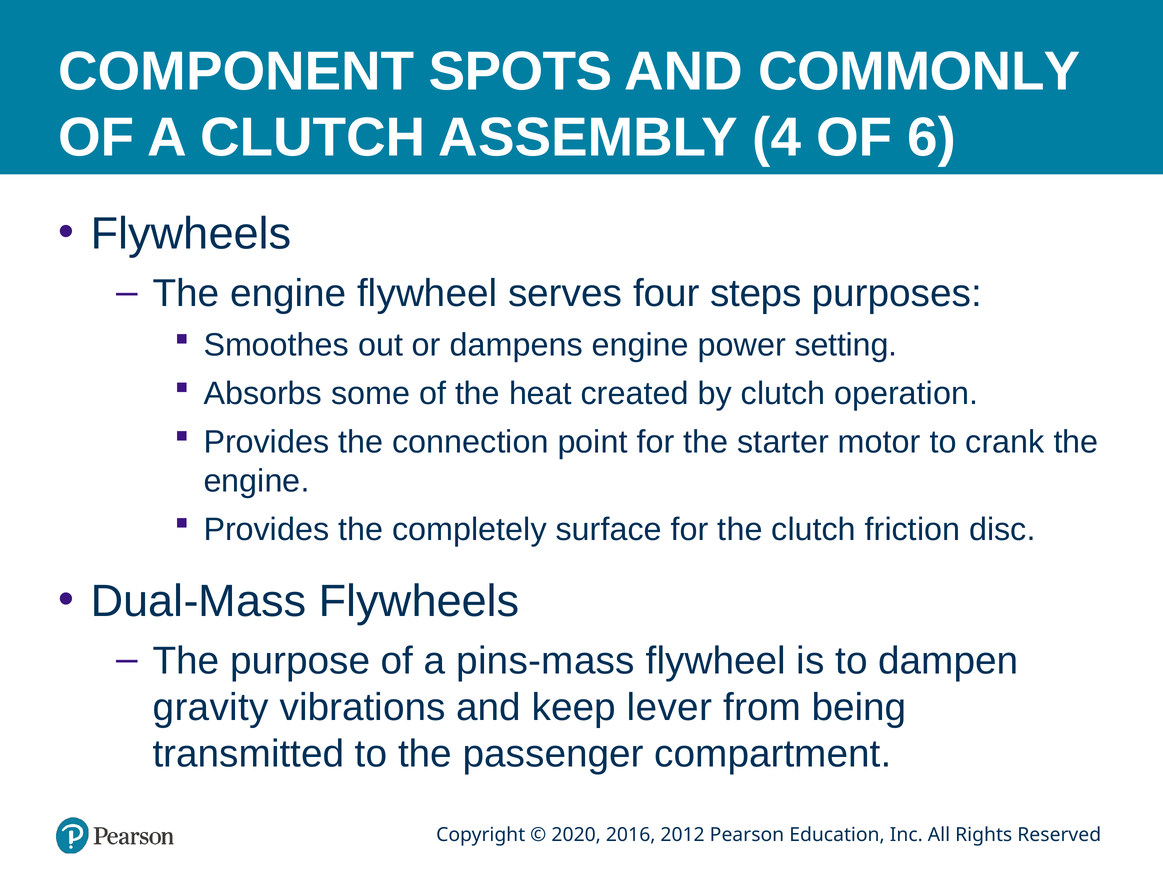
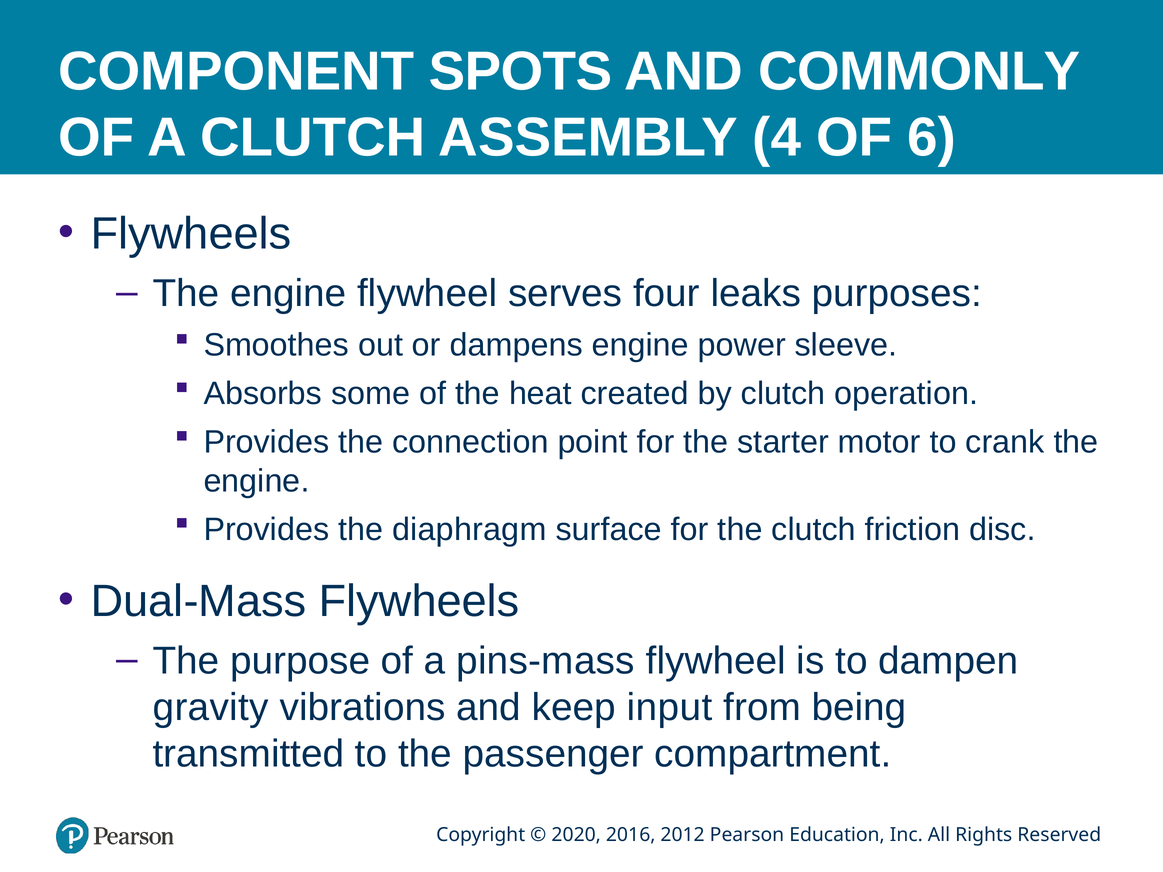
steps: steps -> leaks
setting: setting -> sleeve
completely: completely -> diaphragm
lever: lever -> input
